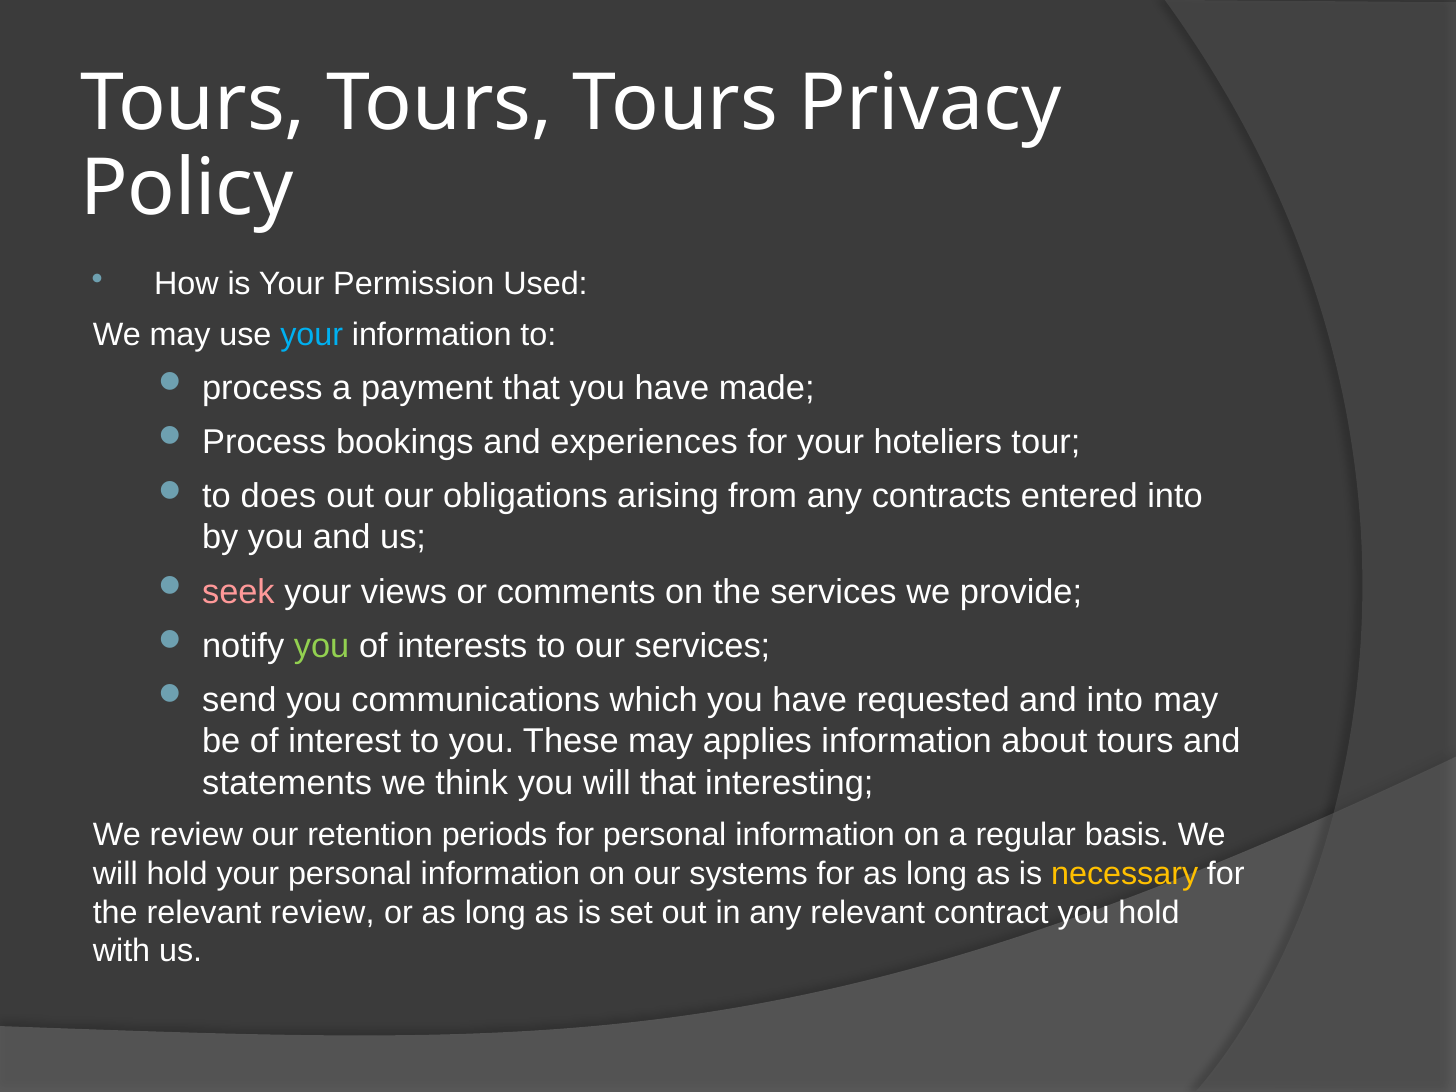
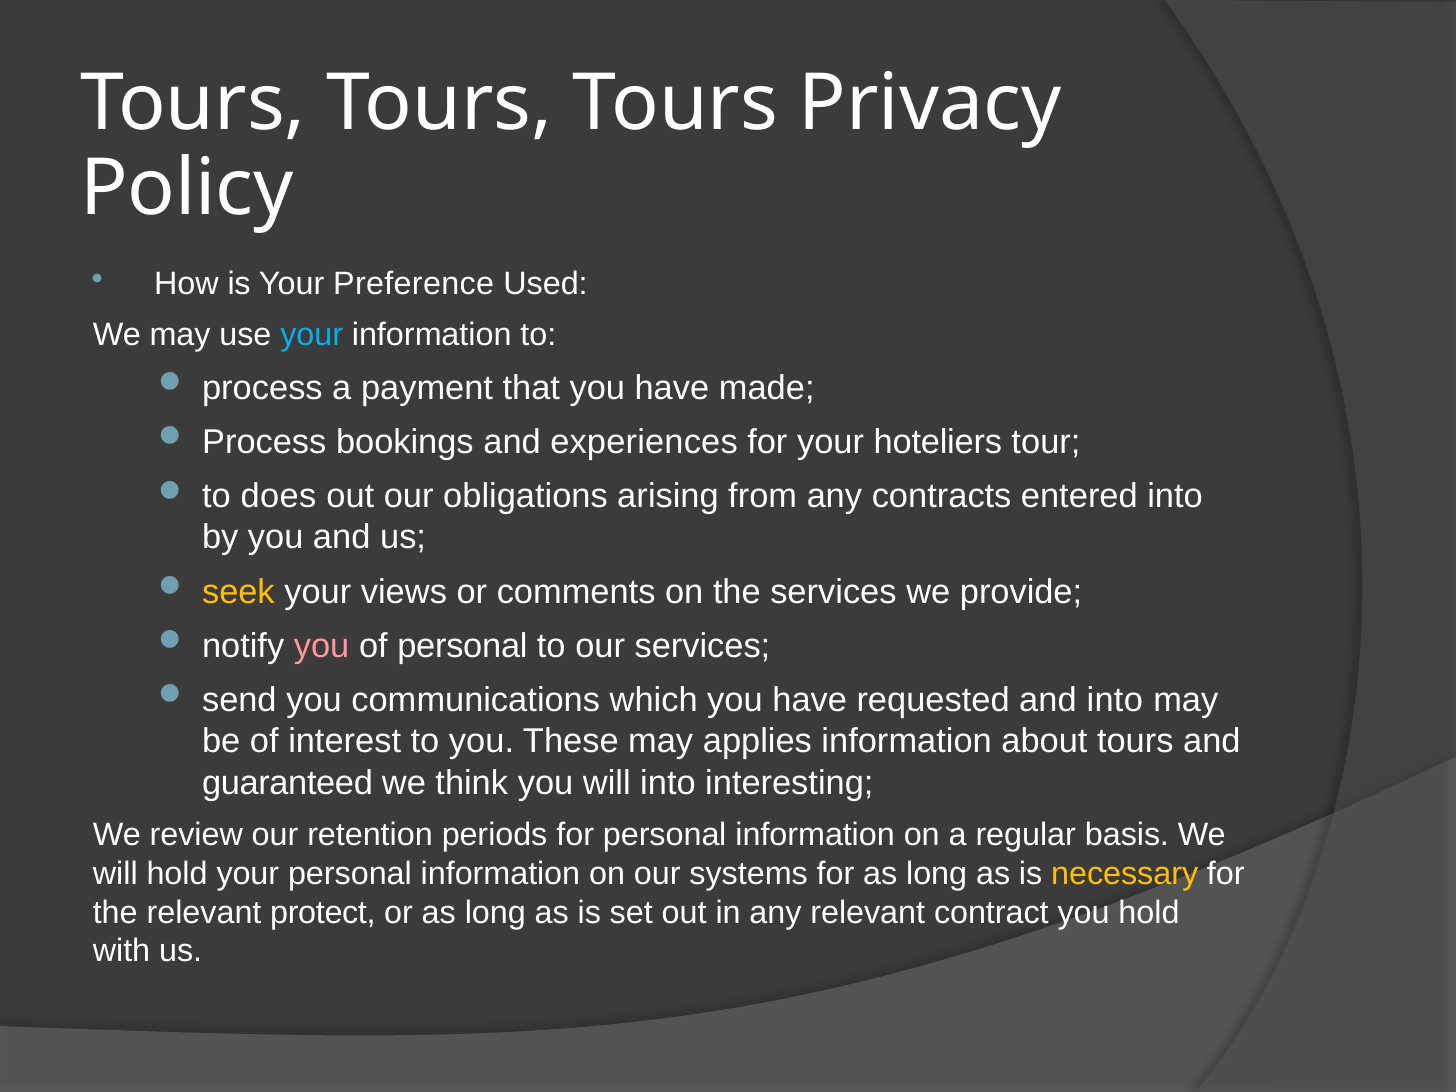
Permission: Permission -> Preference
seek colour: pink -> yellow
you at (322, 646) colour: light green -> pink
of interests: interests -> personal
statements: statements -> guaranteed
will that: that -> into
relevant review: review -> protect
